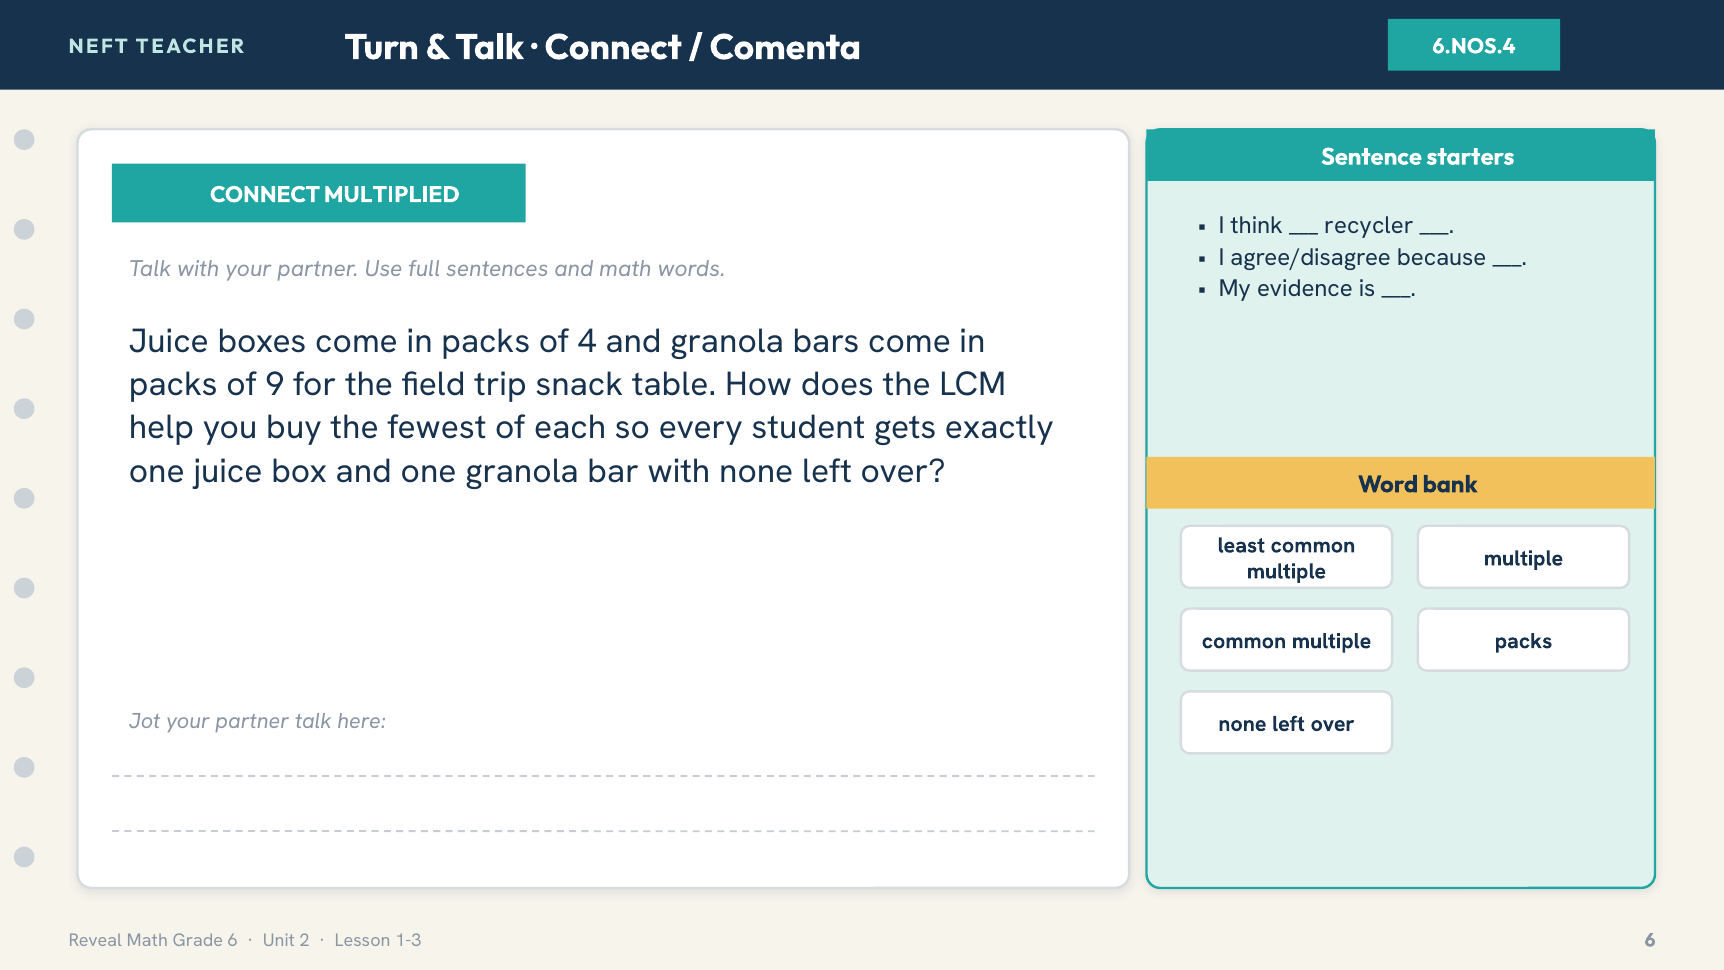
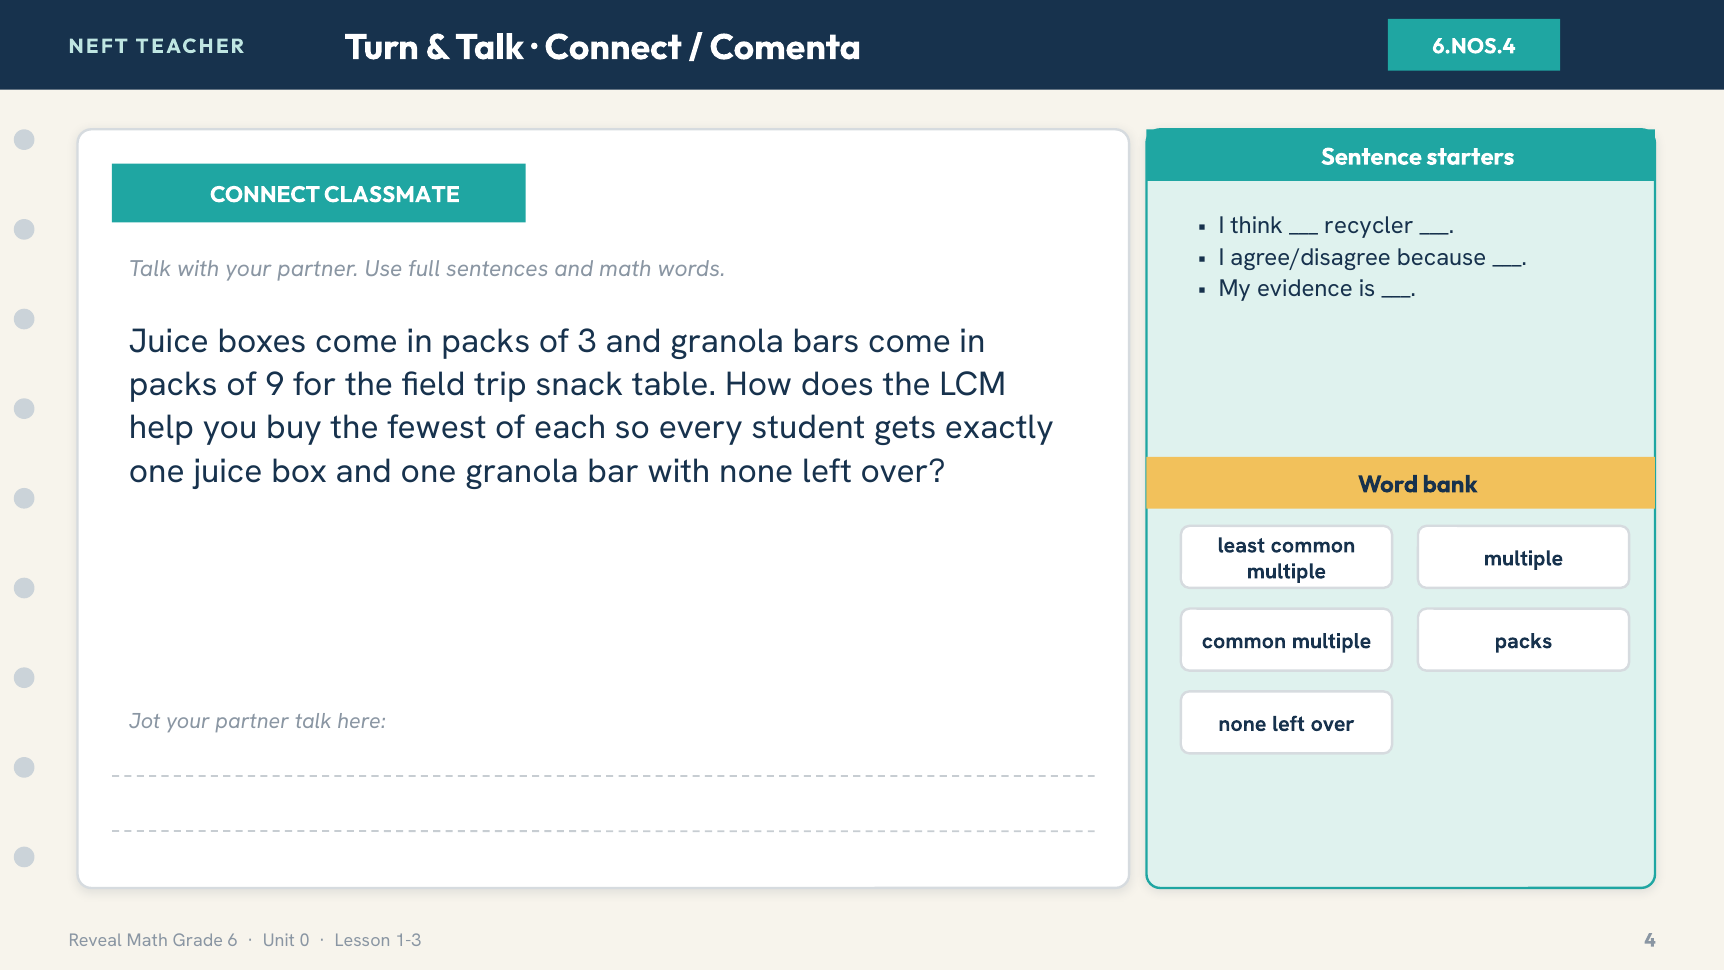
MULTIPLIED: MULTIPLIED -> CLASSMATE
4: 4 -> 3
2: 2 -> 0
1-3 6: 6 -> 4
